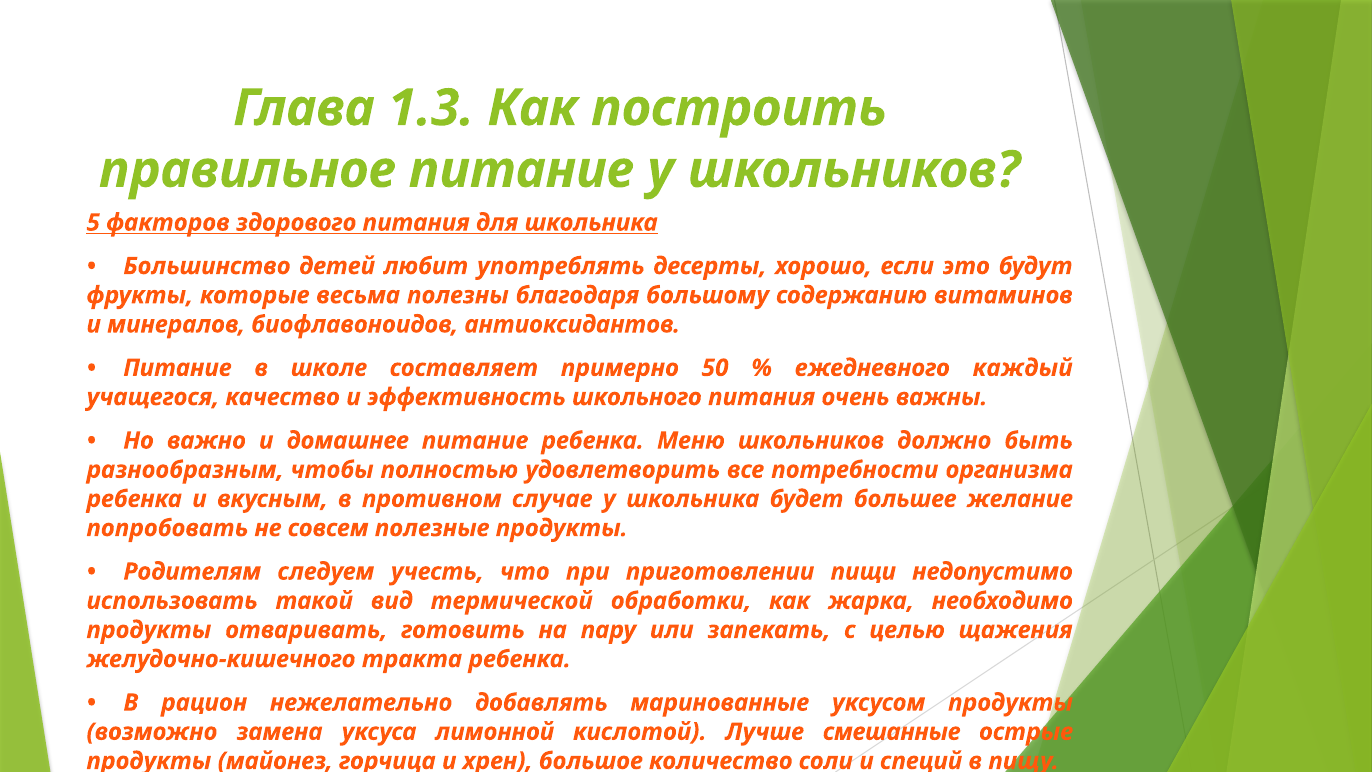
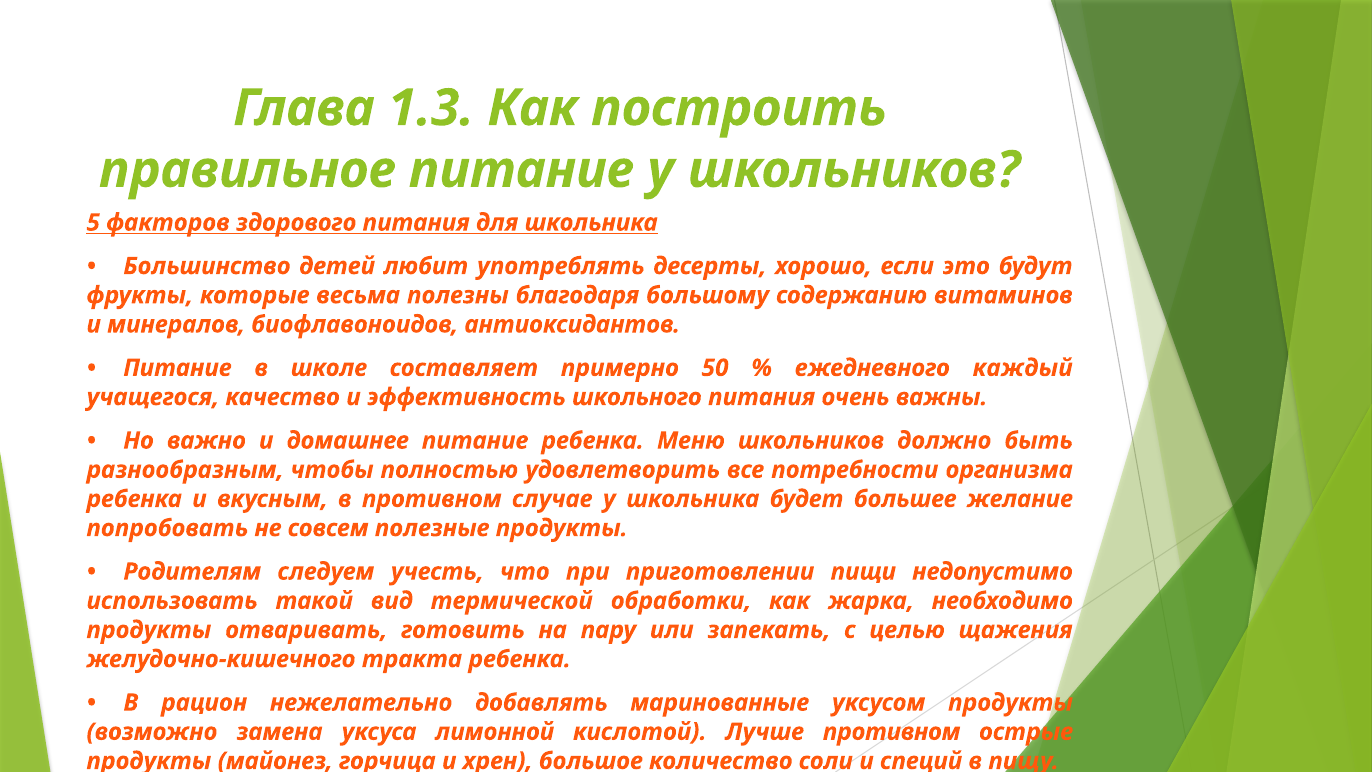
Лучше смешанные: смешанные -> противном
